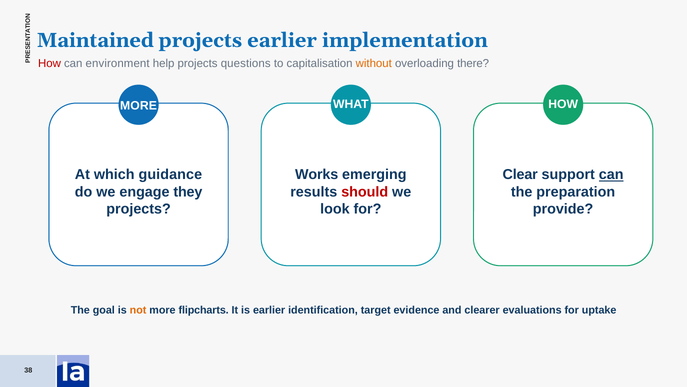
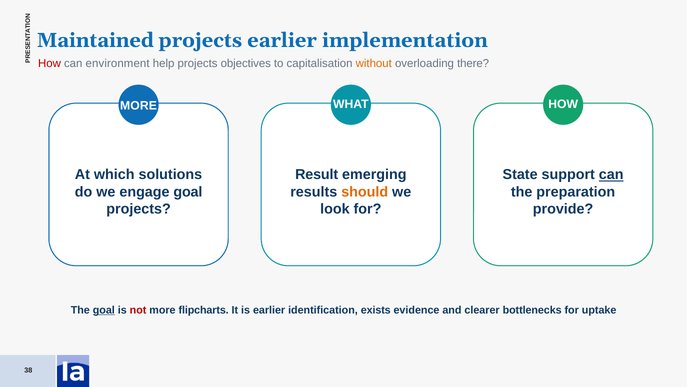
questions: questions -> objectives
guidance: guidance -> solutions
Works: Works -> Result
Clear: Clear -> State
engage they: they -> goal
should colour: red -> orange
goal at (104, 310) underline: none -> present
not colour: orange -> red
target: target -> exists
evaluations: evaluations -> bottlenecks
